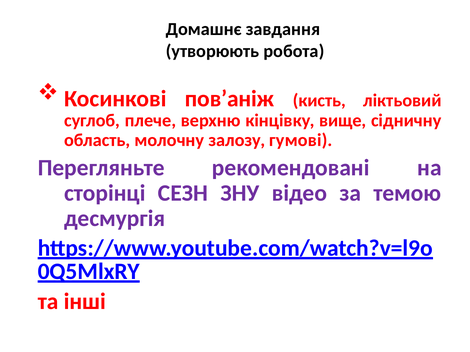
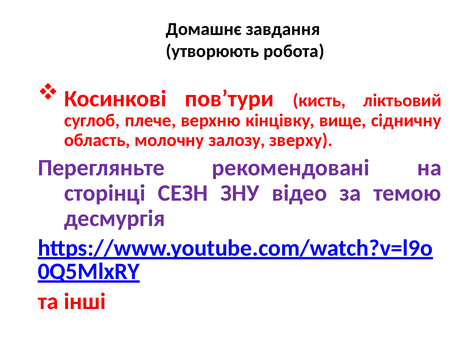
пов’аніж: пов’аніж -> пов’тури
гумові: гумові -> зверху
